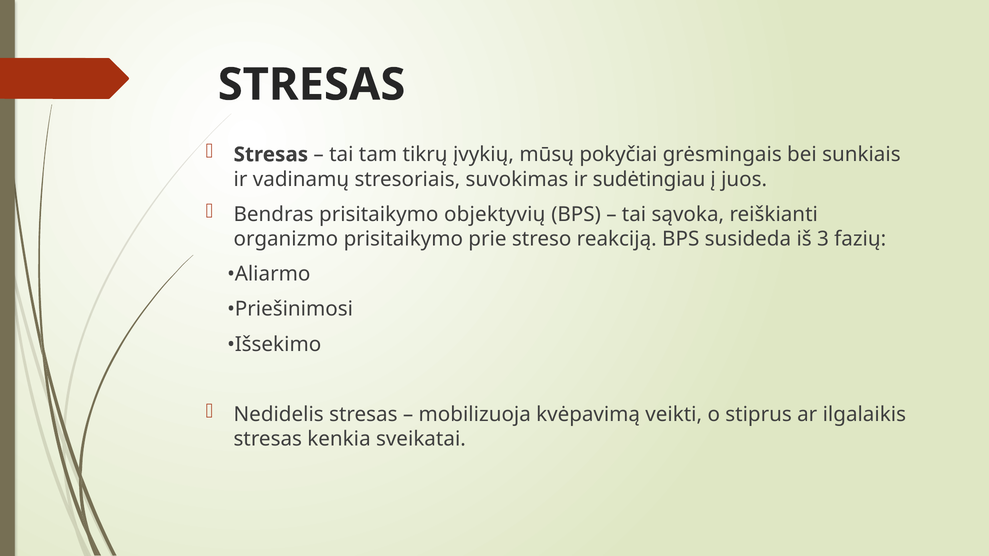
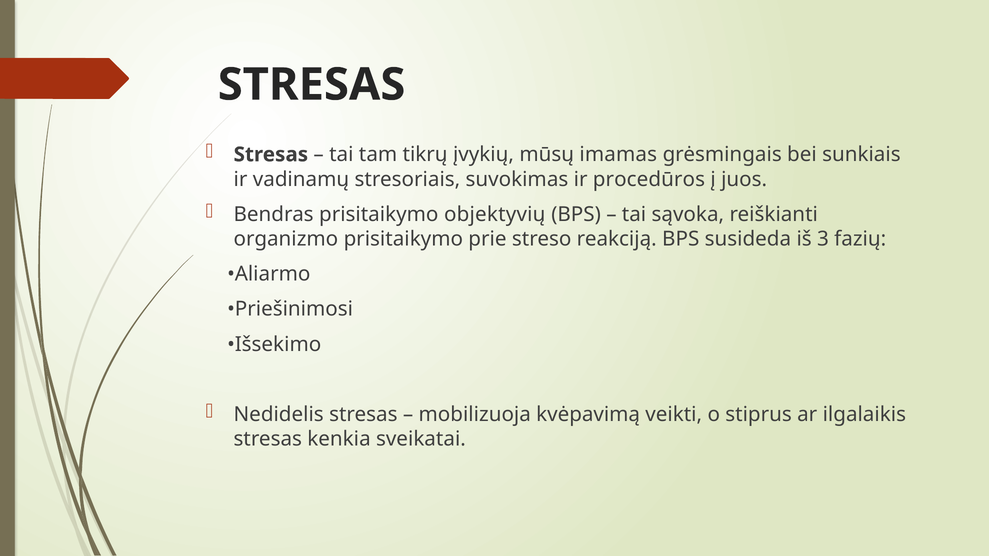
pokyčiai: pokyčiai -> imamas
sudėtingiau: sudėtingiau -> procedūros
